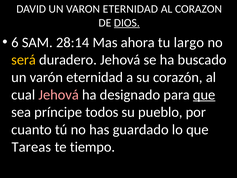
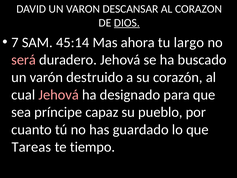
VARON ETERNIDAD: ETERNIDAD -> DESCANSAR
6: 6 -> 7
28:14: 28:14 -> 45:14
será colour: yellow -> pink
varón eternidad: eternidad -> destruido
que at (204, 95) underline: present -> none
todos: todos -> capaz
